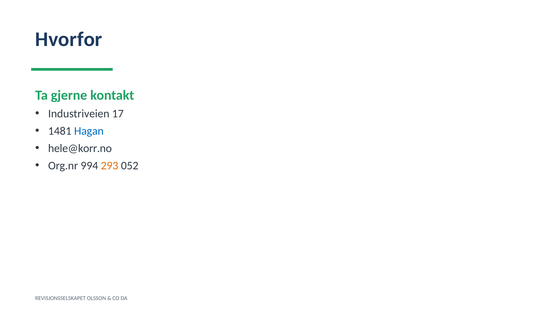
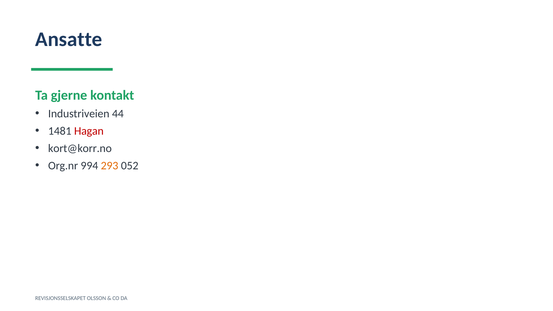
Hvorfor: Hvorfor -> Ansatte
17: 17 -> 44
Hagan colour: blue -> red
hele@korr.no: hele@korr.no -> kort@korr.no
